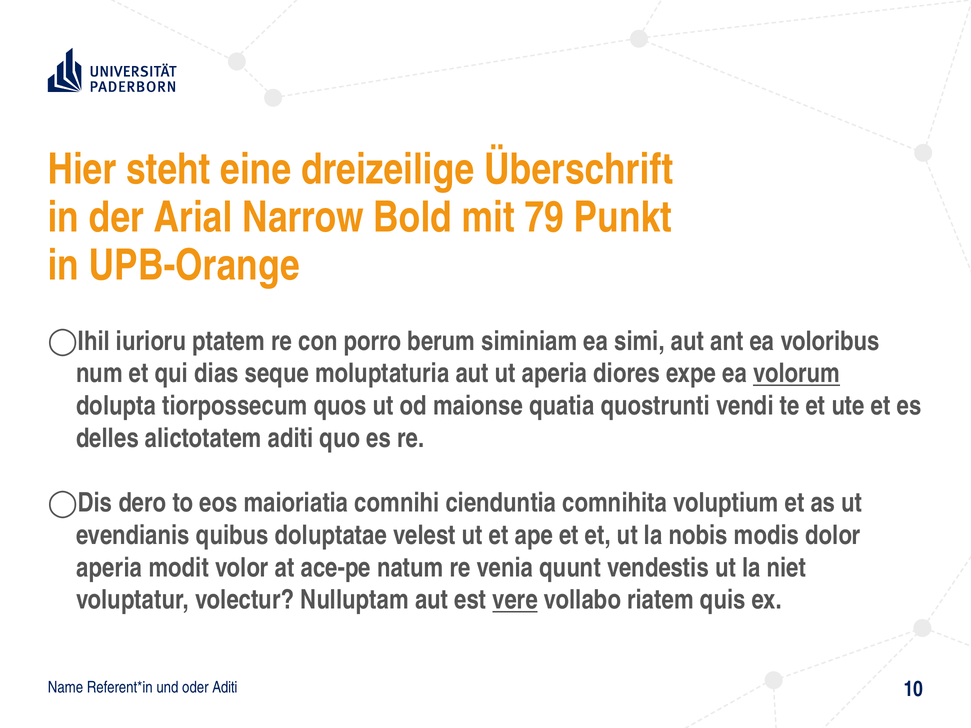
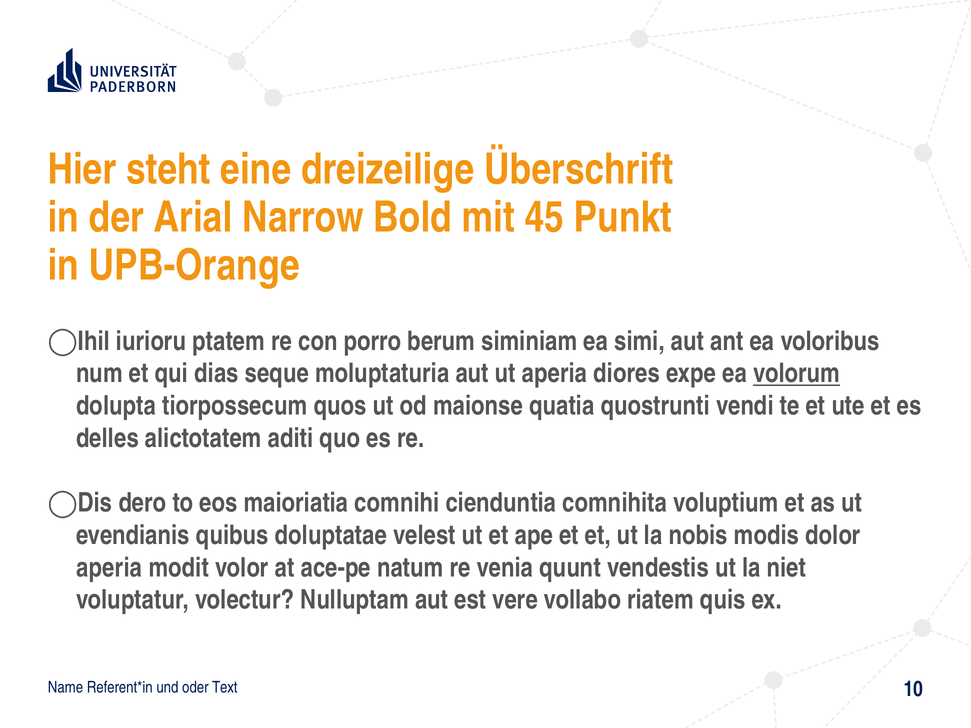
79: 79 -> 45
vere underline: present -> none
oder Aditi: Aditi -> Text
